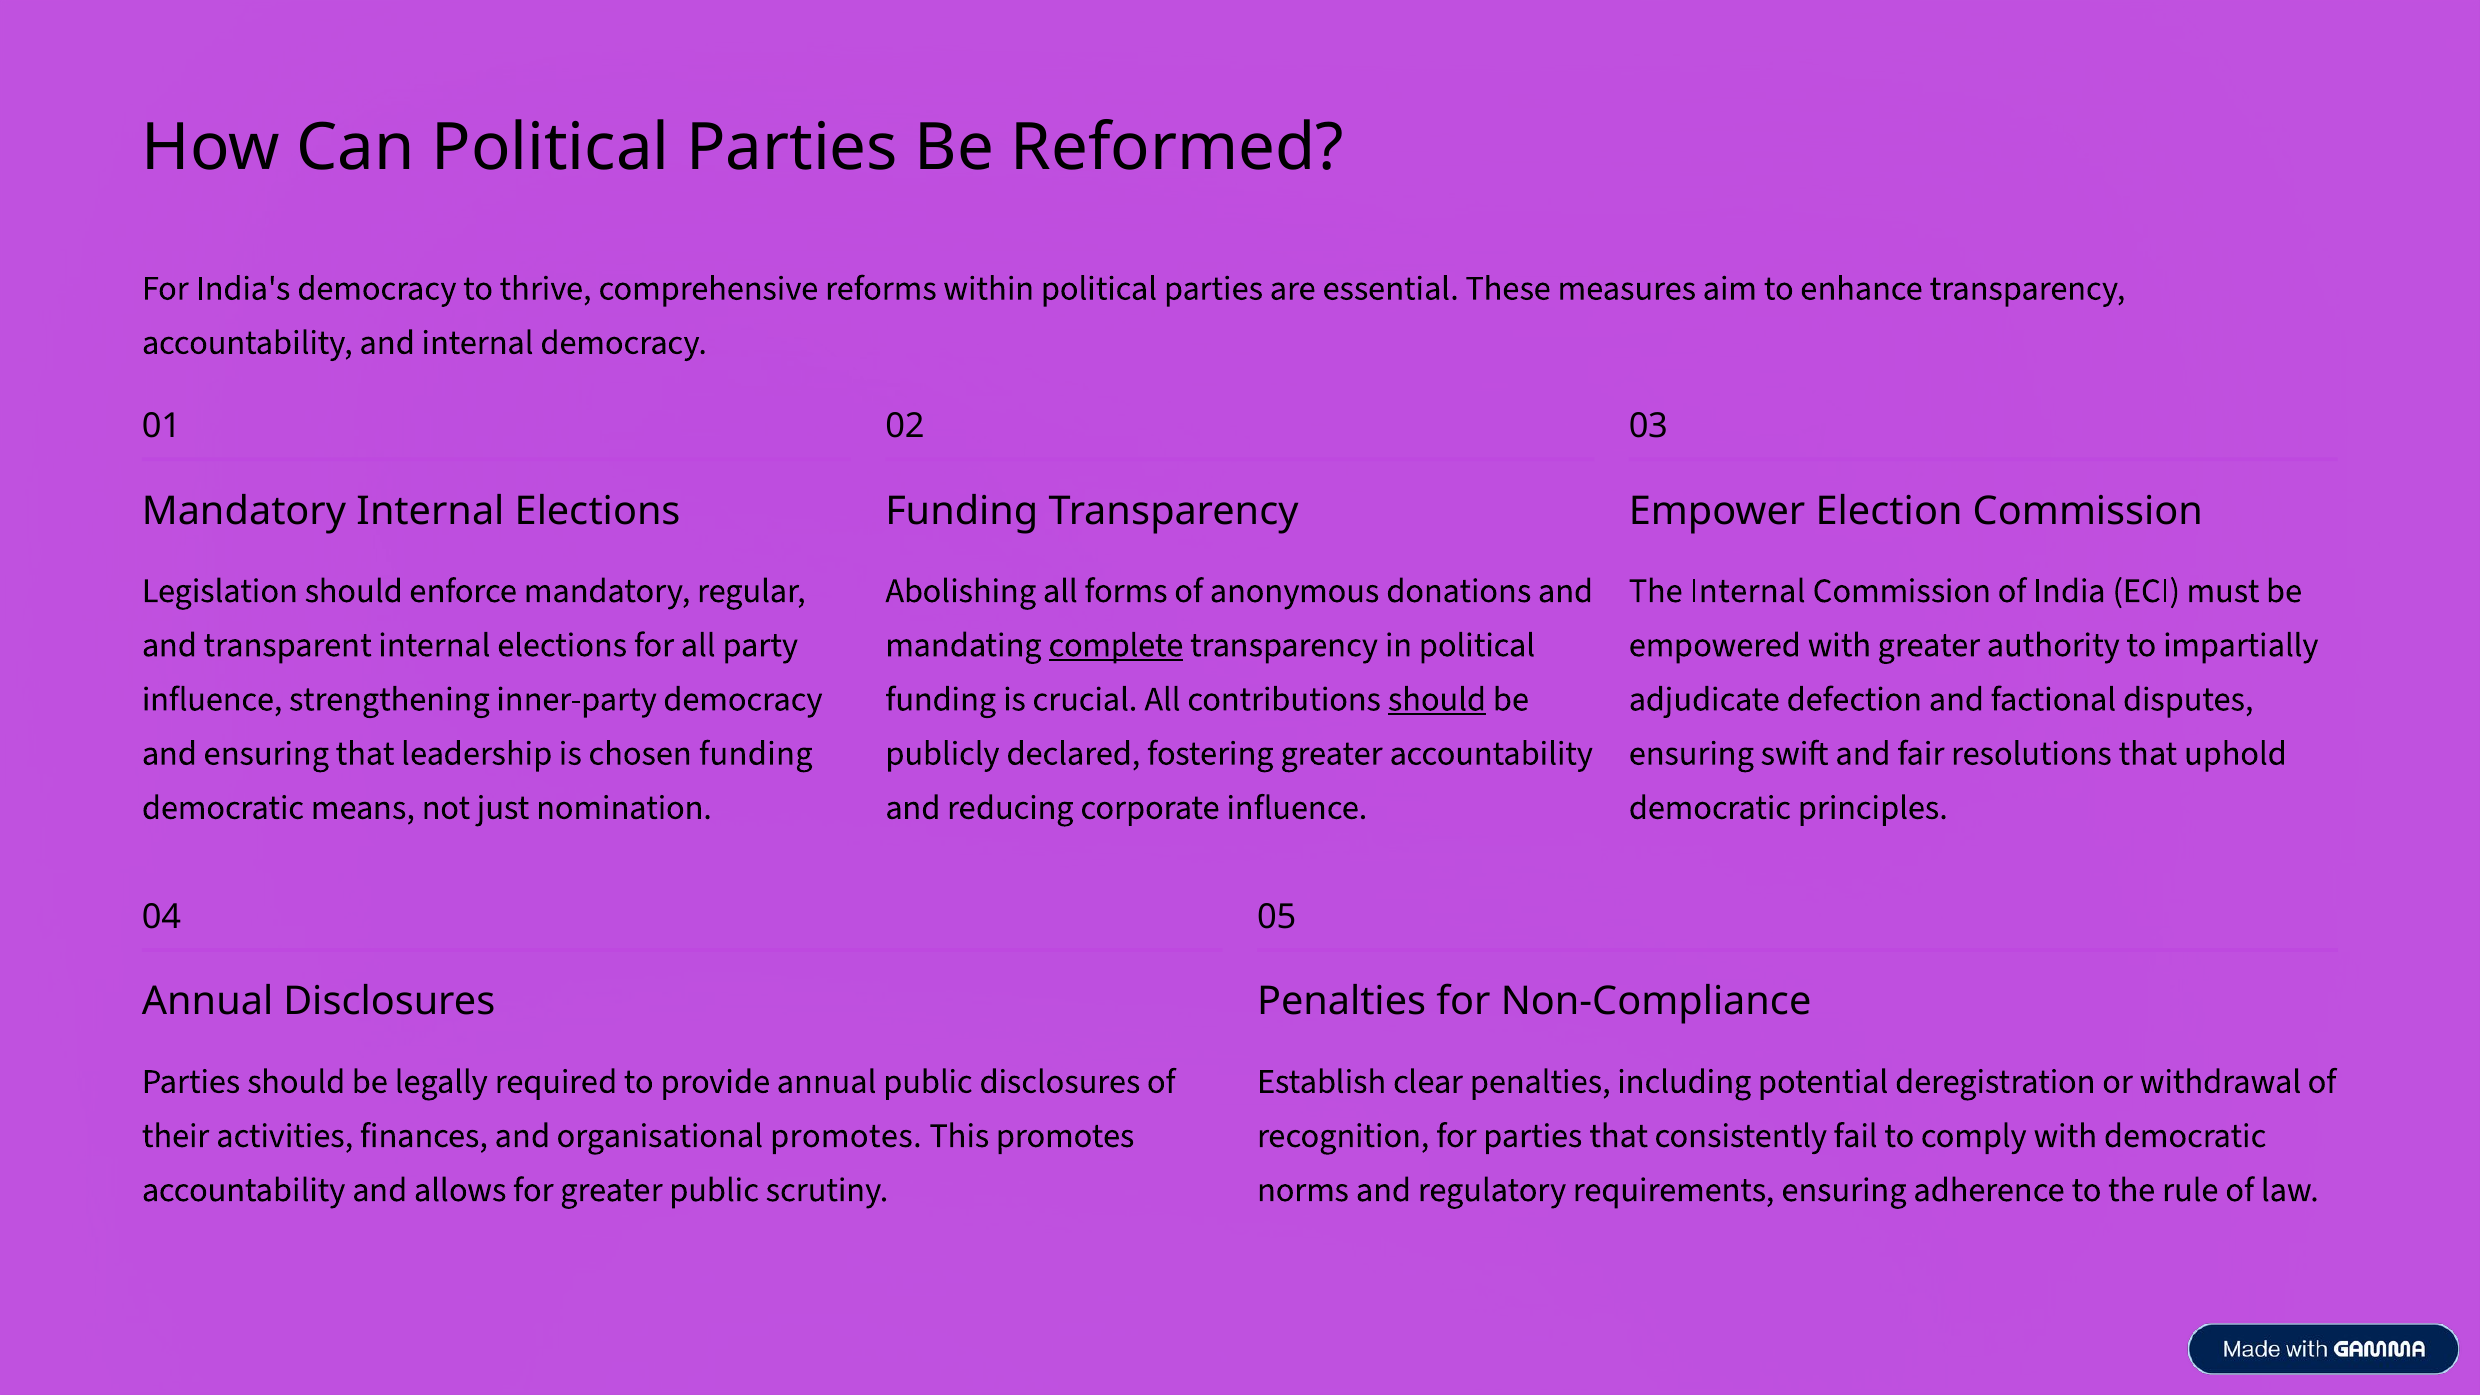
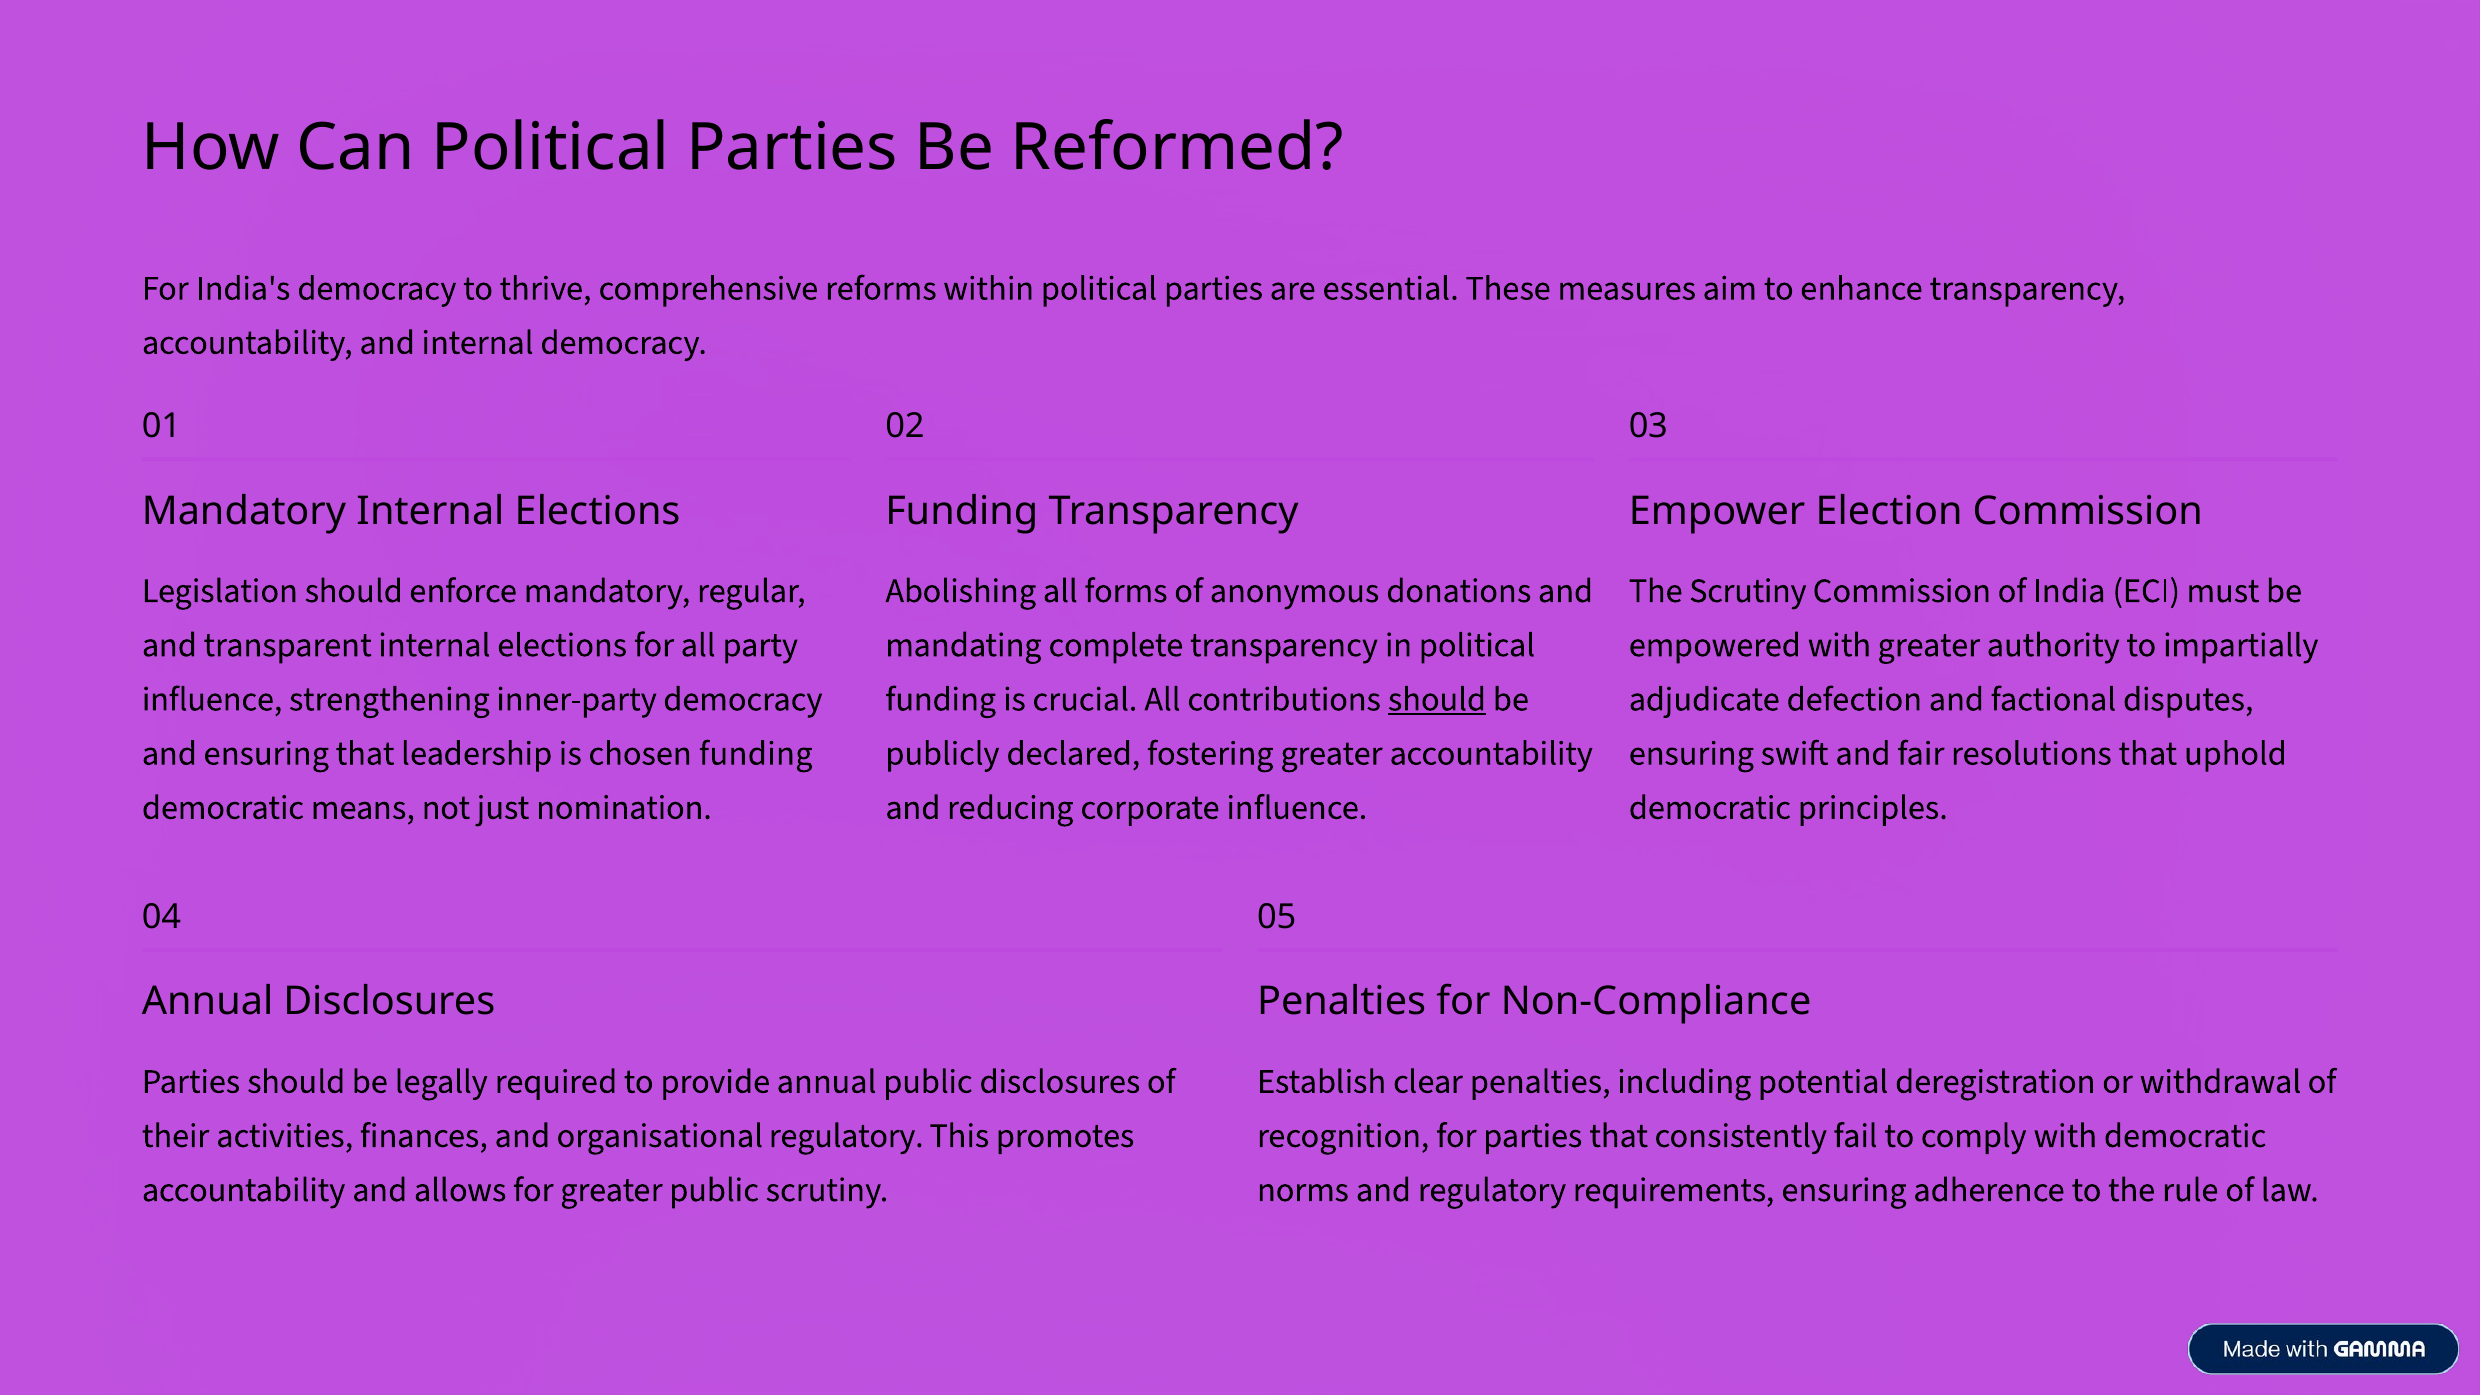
The Internal: Internal -> Scrutiny
complete underline: present -> none
organisational promotes: promotes -> regulatory
